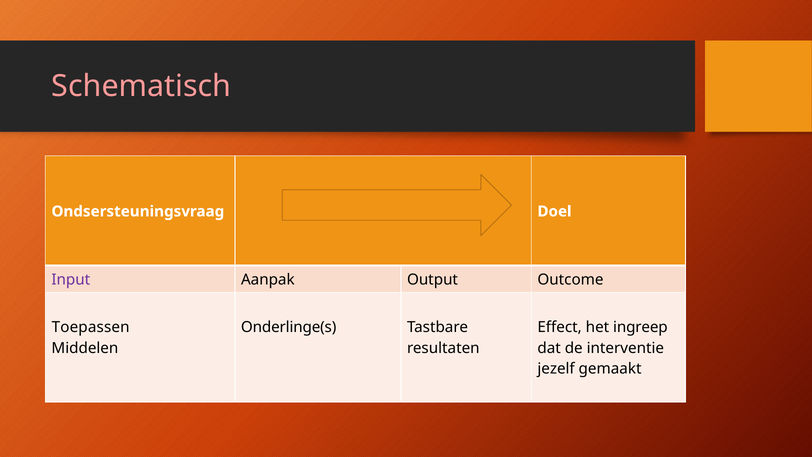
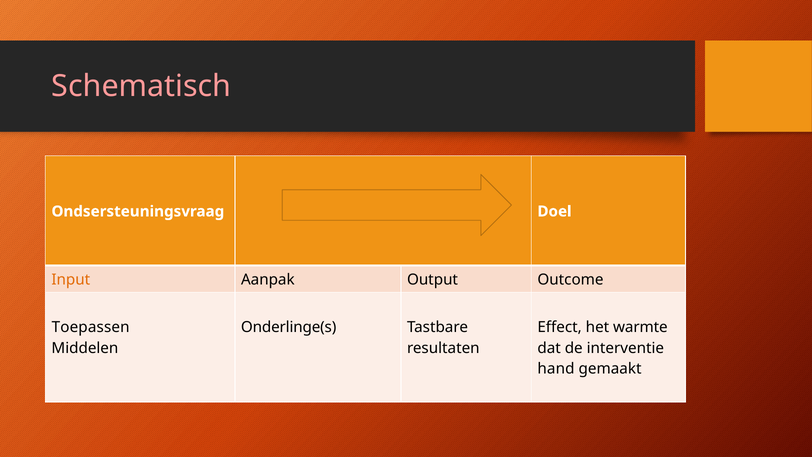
Input colour: purple -> orange
ingreep: ingreep -> warmte
jezelf: jezelf -> hand
